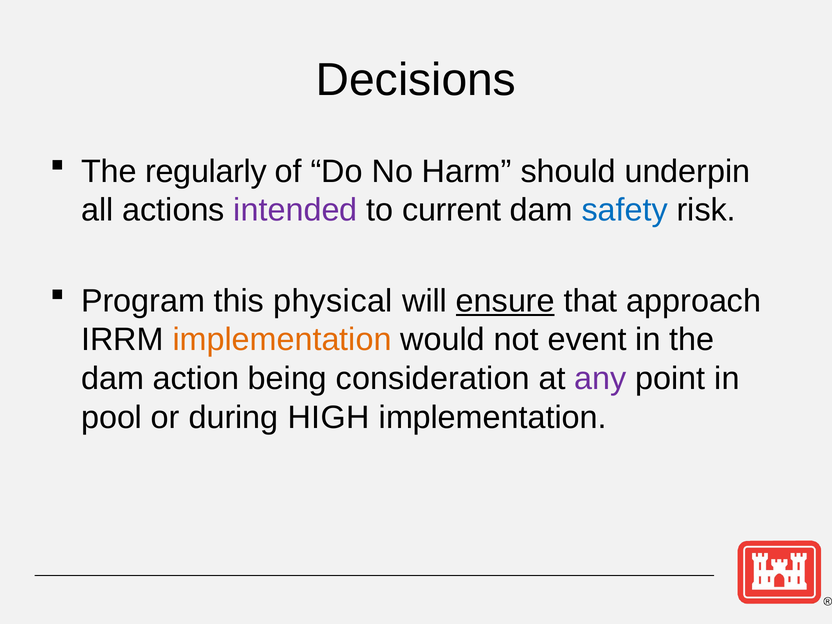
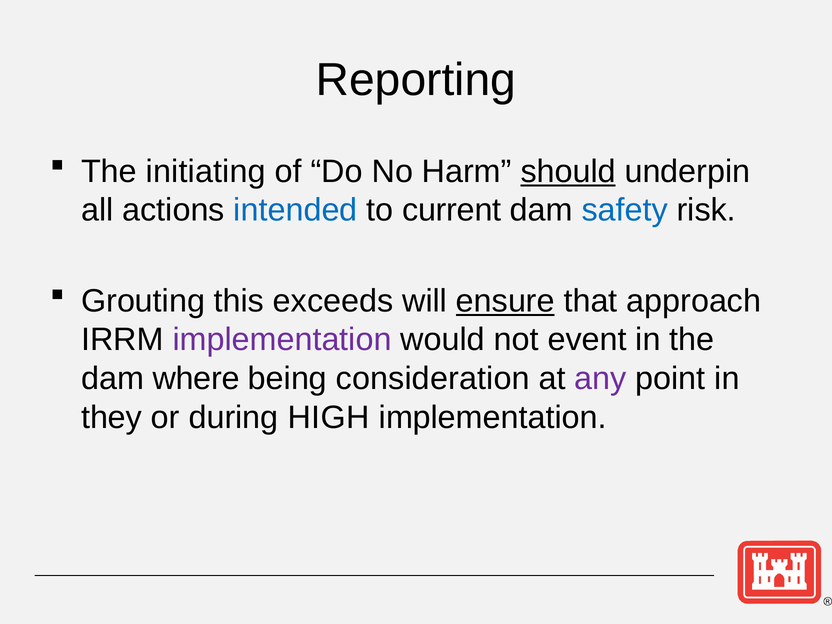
Decisions: Decisions -> Reporting
regularly: regularly -> initiating
should underline: none -> present
intended colour: purple -> blue
Program: Program -> Grouting
physical: physical -> exceeds
implementation at (282, 340) colour: orange -> purple
action: action -> where
pool: pool -> they
